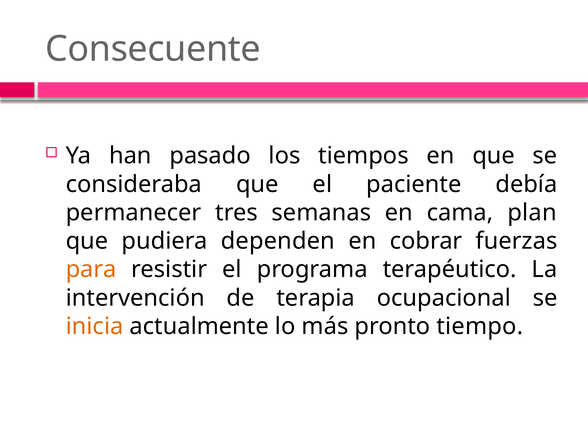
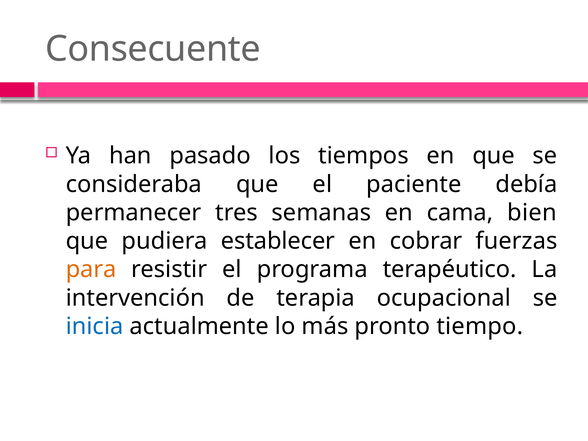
plan: plan -> bien
dependen: dependen -> establecer
inicia colour: orange -> blue
